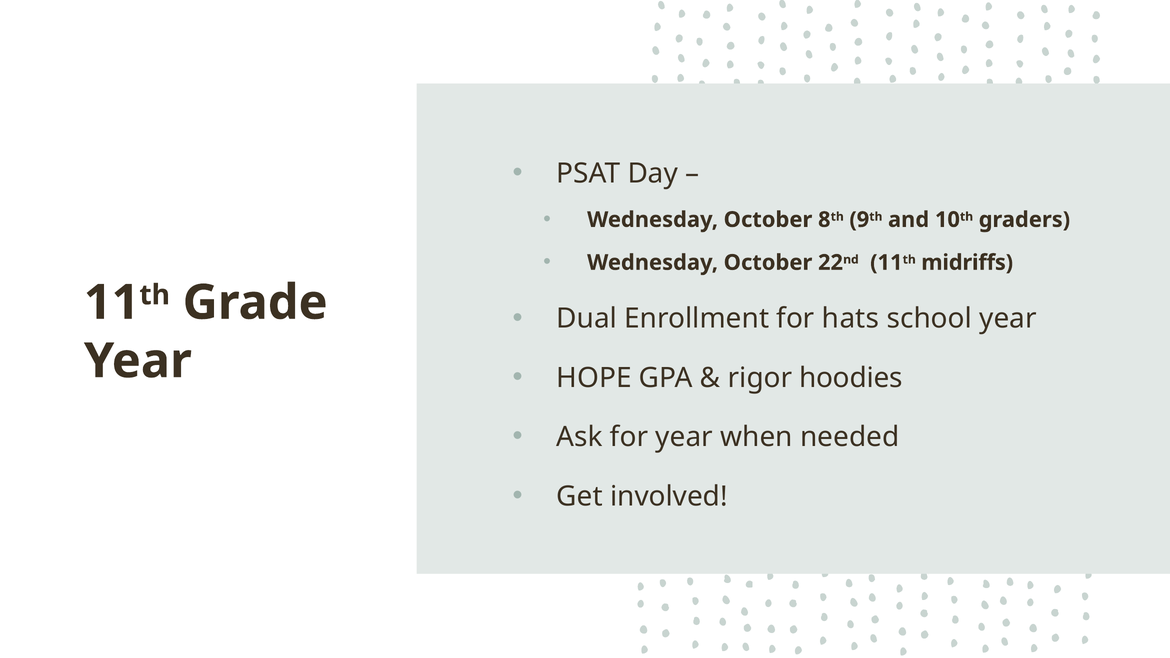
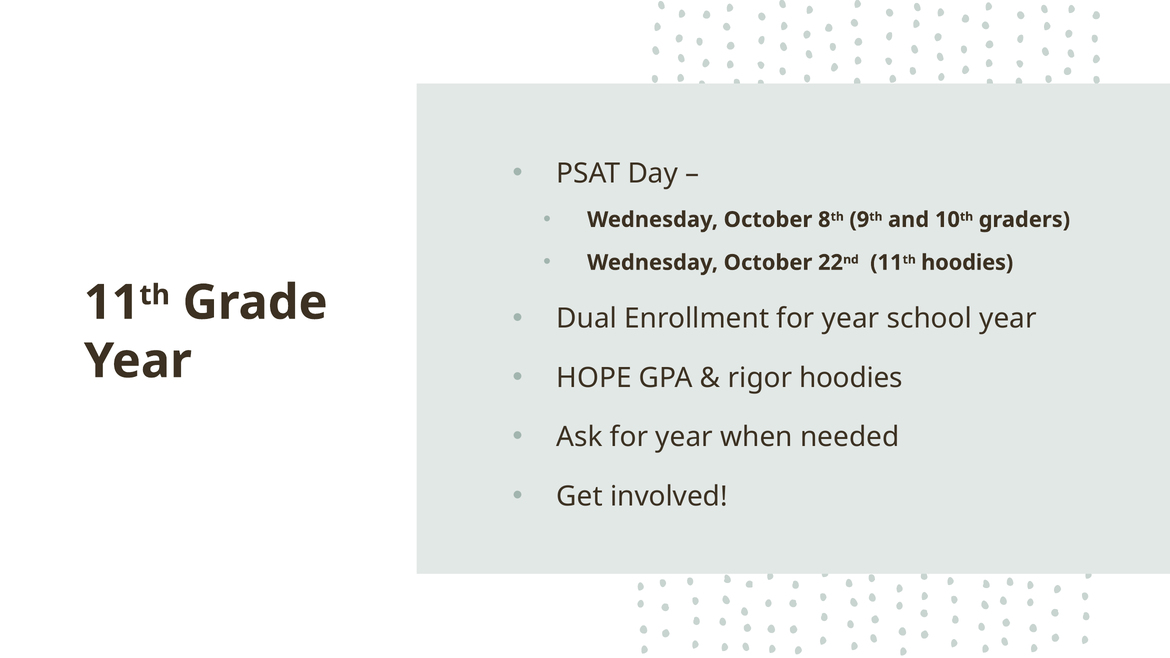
11th midriffs: midriffs -> hoodies
Enrollment for hats: hats -> year
